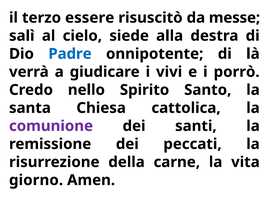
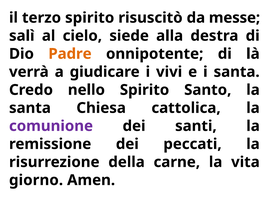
terzo essere: essere -> spirito
Padre colour: blue -> orange
i porrò: porrò -> santa
